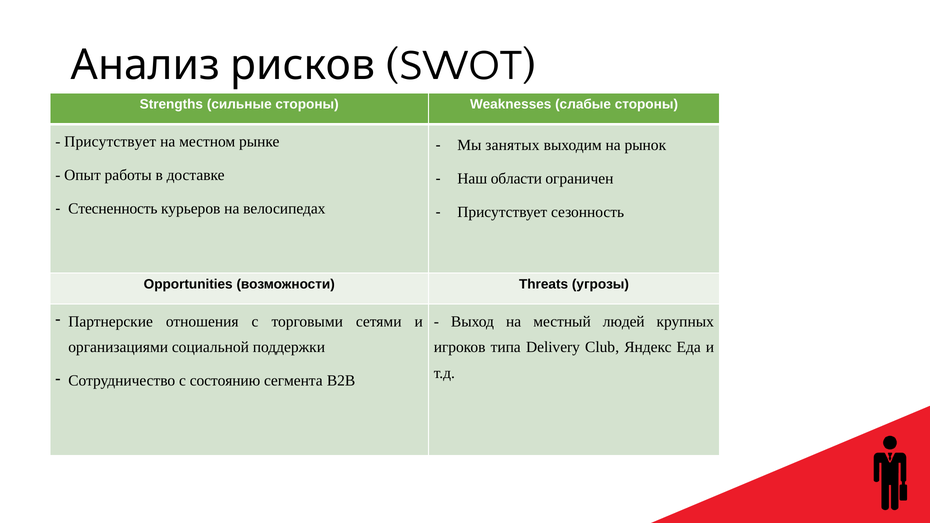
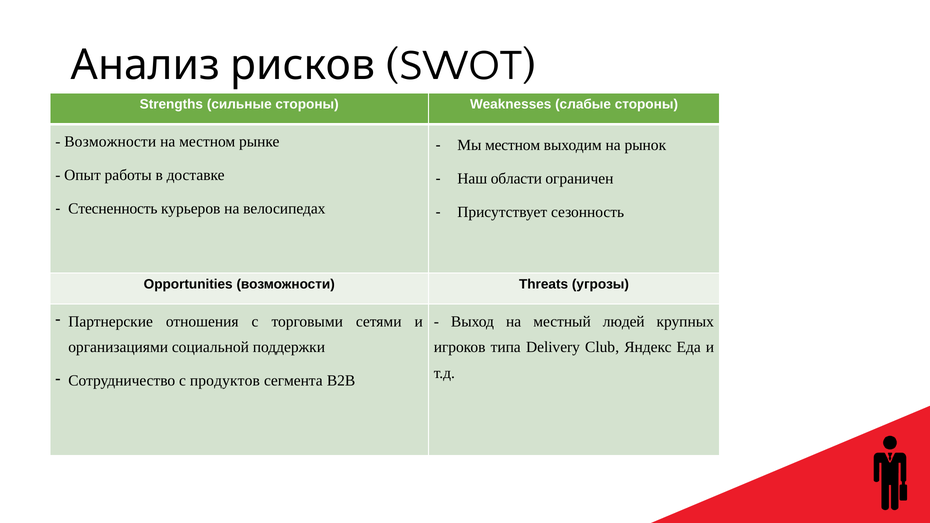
Присутствует at (110, 142): Присутствует -> Возможности
Мы занятых: занятых -> местном
состоянию: состоянию -> продуктов
